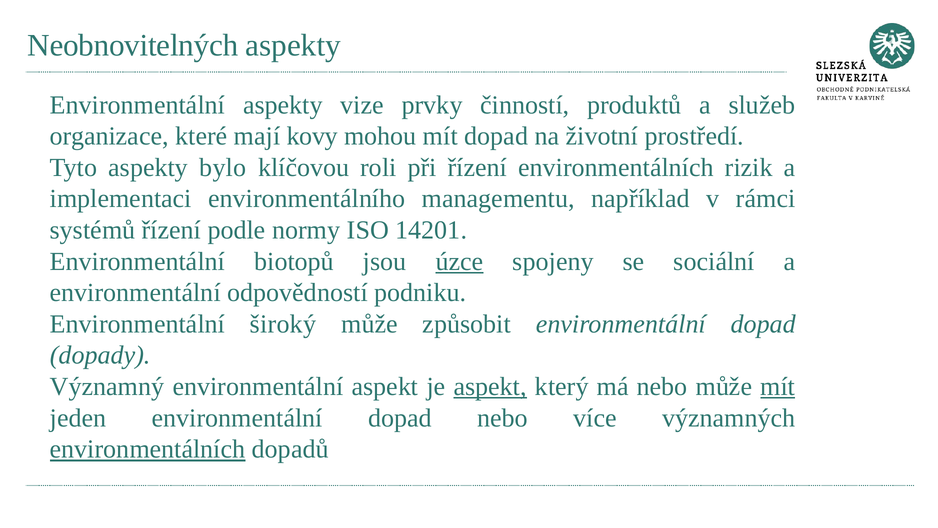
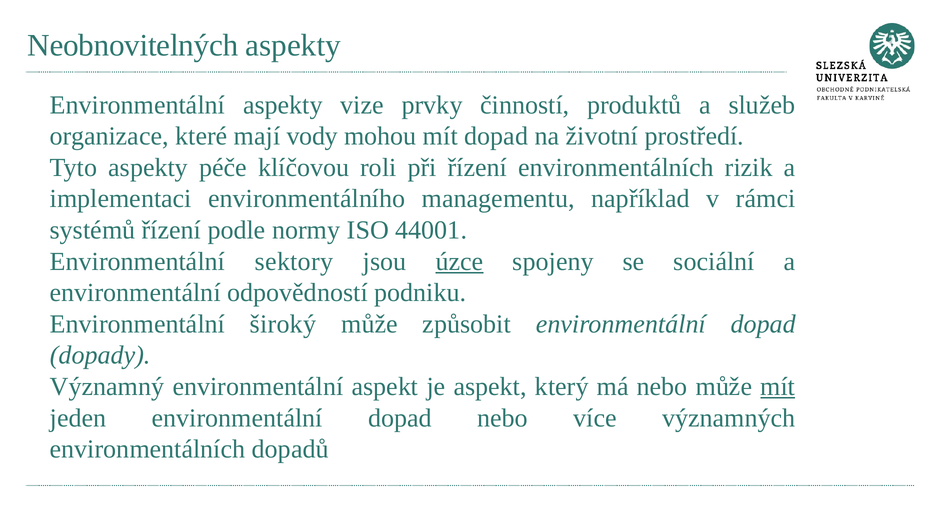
kovy: kovy -> vody
bylo: bylo -> péče
14201: 14201 -> 44001
biotopů: biotopů -> sektory
aspekt at (490, 386) underline: present -> none
environmentálních at (148, 449) underline: present -> none
